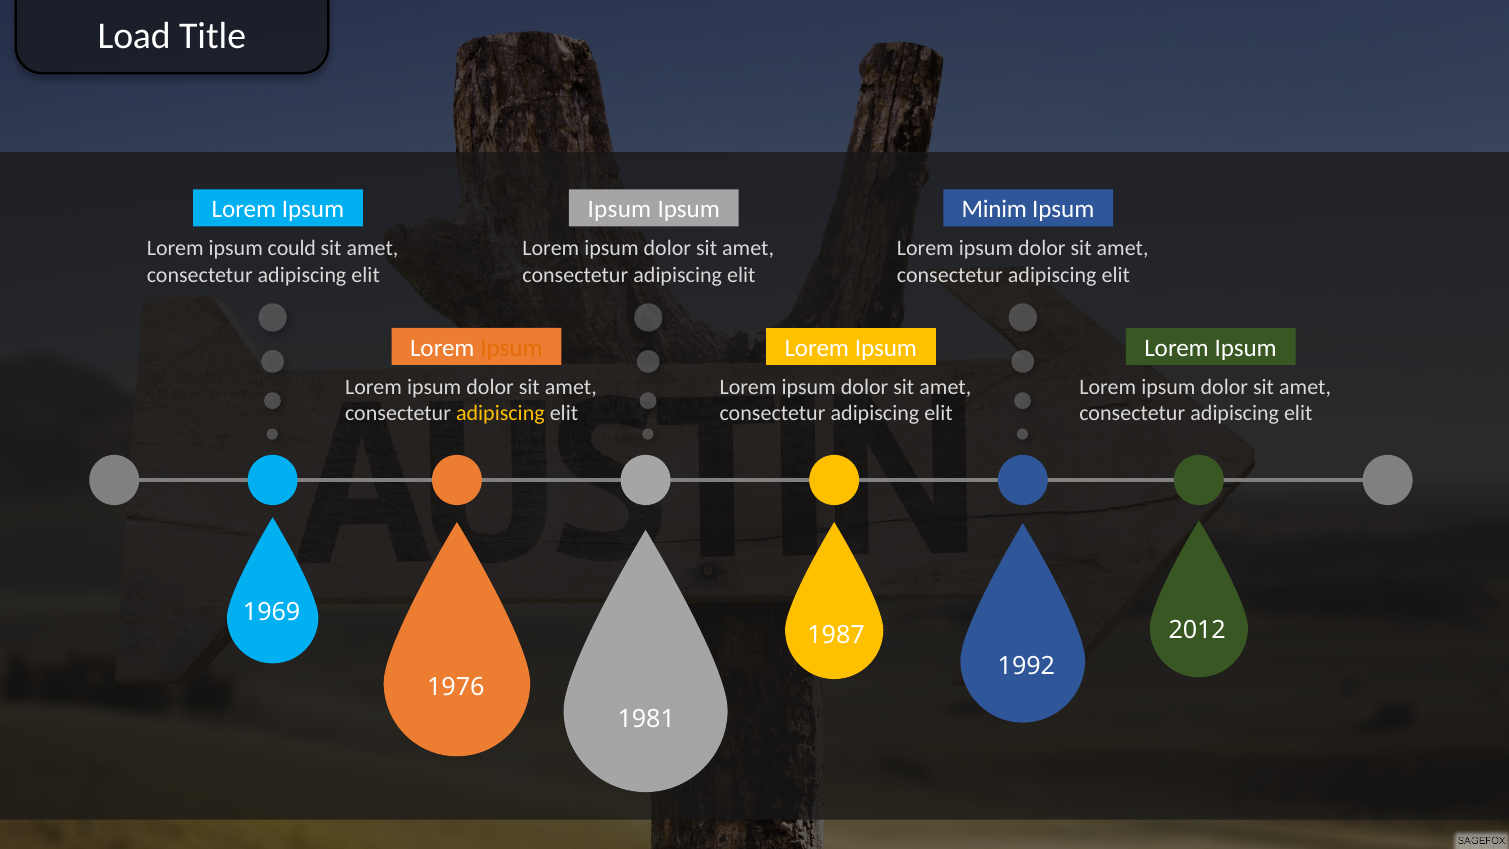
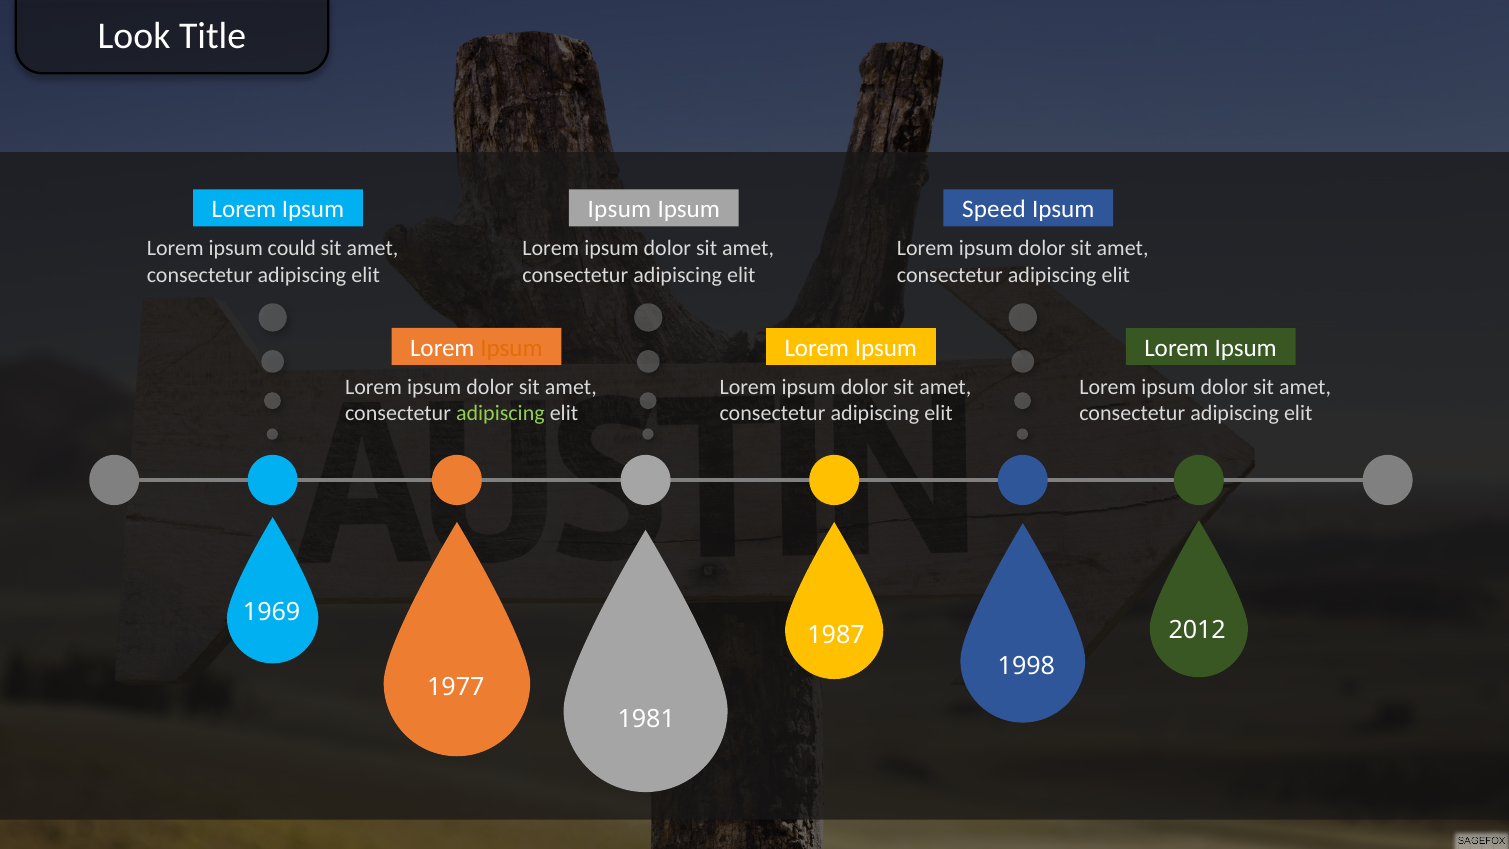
Load: Load -> Look
Minim: Minim -> Speed
adipiscing at (500, 413) colour: yellow -> light green
1992: 1992 -> 1998
1976: 1976 -> 1977
